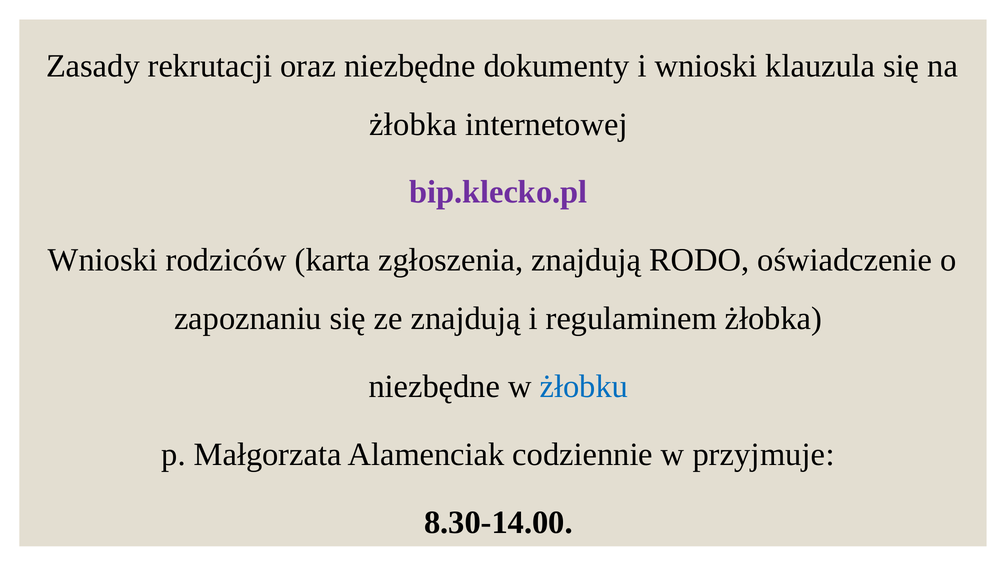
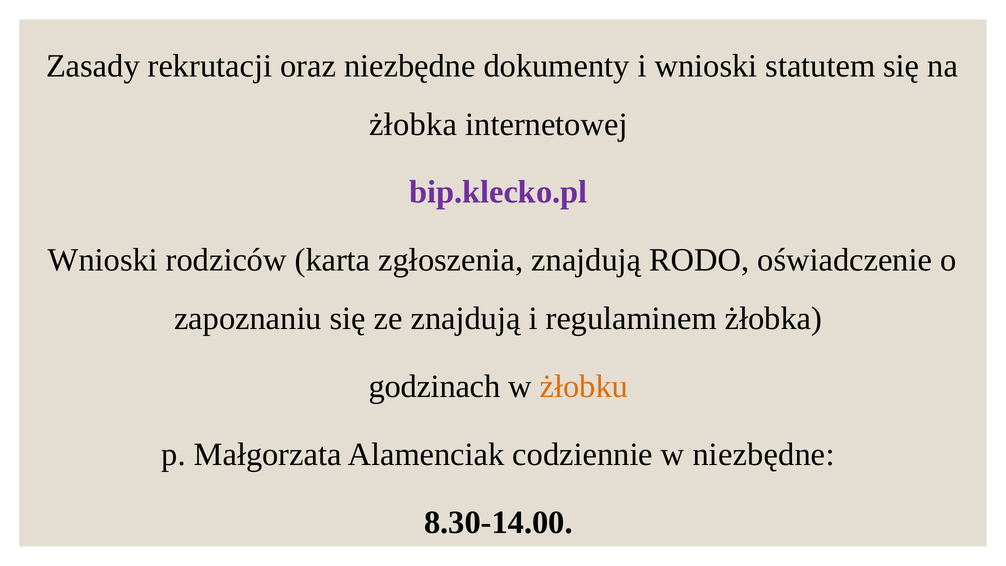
klauzula: klauzula -> statutem
niezbędne at (434, 387): niezbędne -> godzinach
żłobku colour: blue -> orange
w przyjmuje: przyjmuje -> niezbędne
